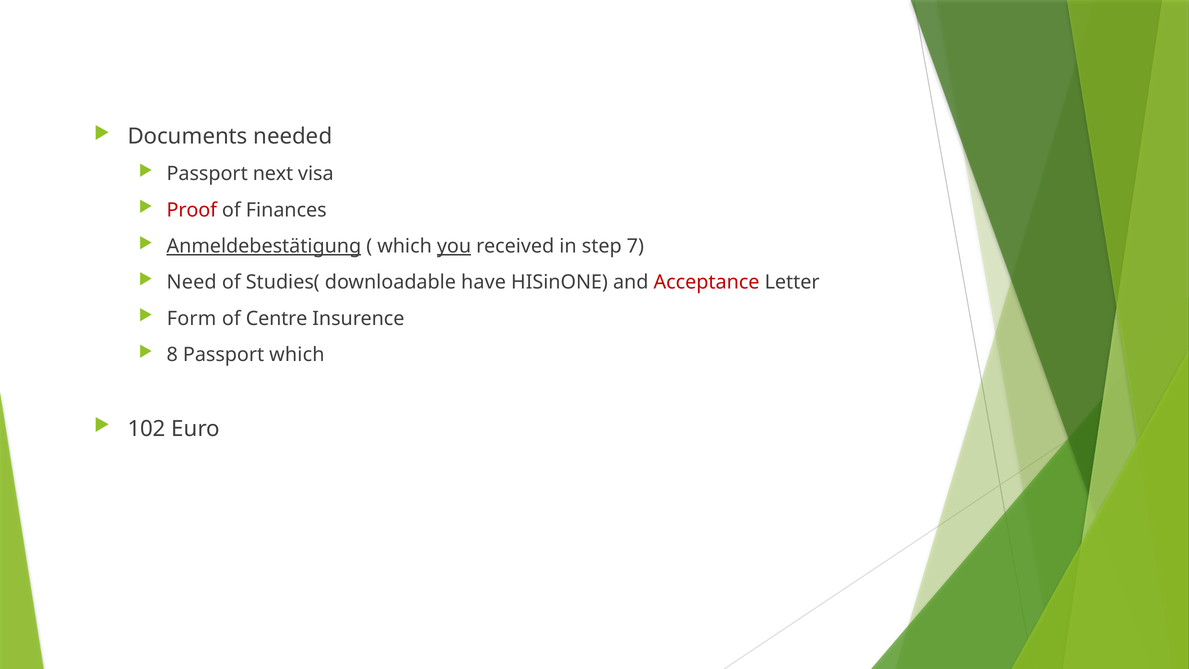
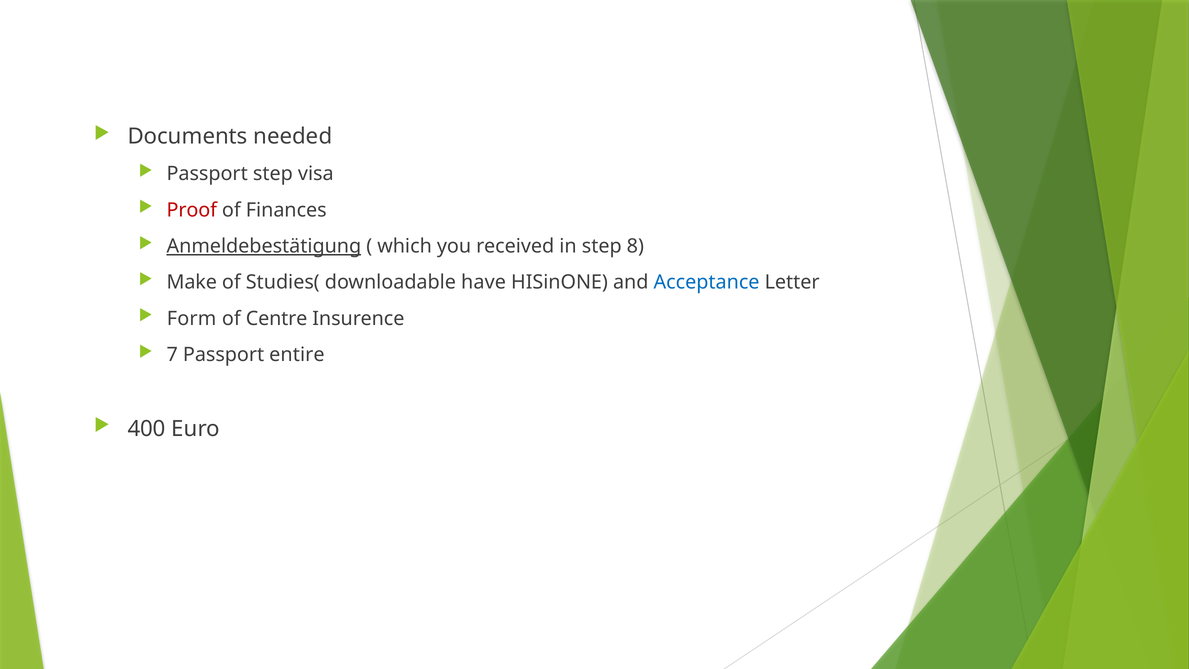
Passport next: next -> step
you underline: present -> none
7: 7 -> 8
Need: Need -> Make
Acceptance colour: red -> blue
8: 8 -> 7
Passport which: which -> entire
102: 102 -> 400
